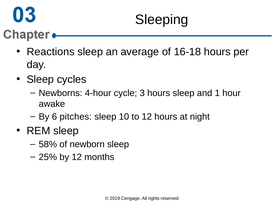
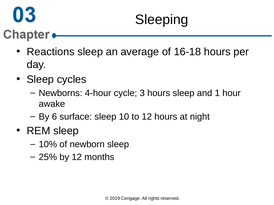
pitches: pitches -> surface
58%: 58% -> 10%
